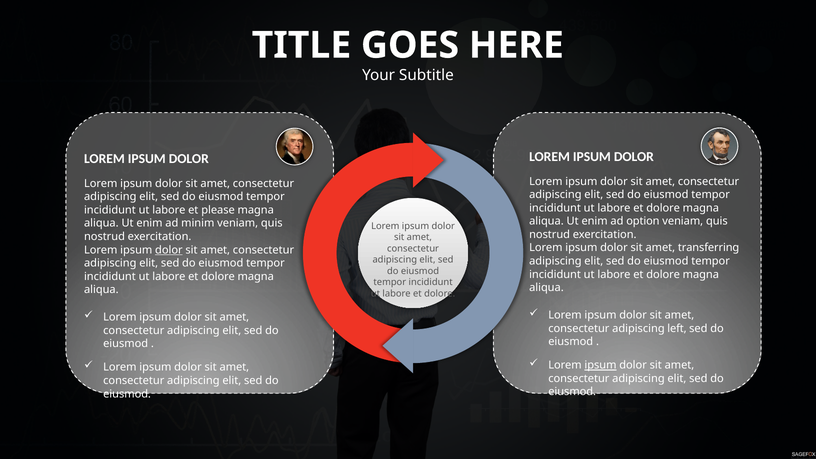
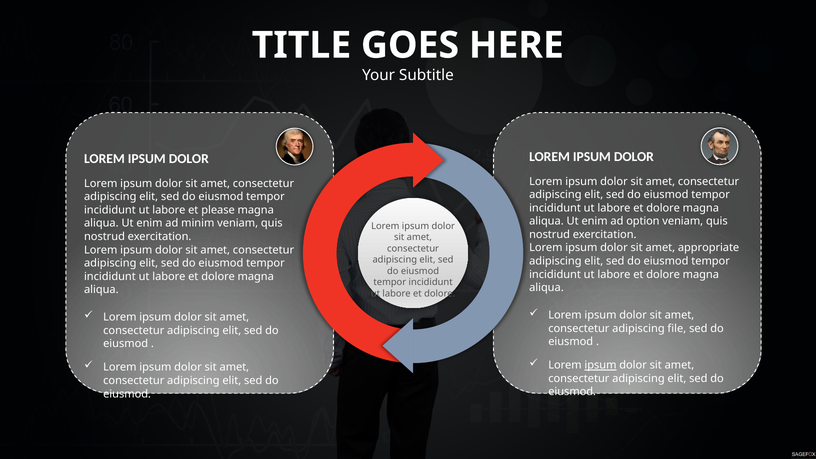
transferring: transferring -> appropriate
dolor at (169, 250) underline: present -> none
left: left -> file
